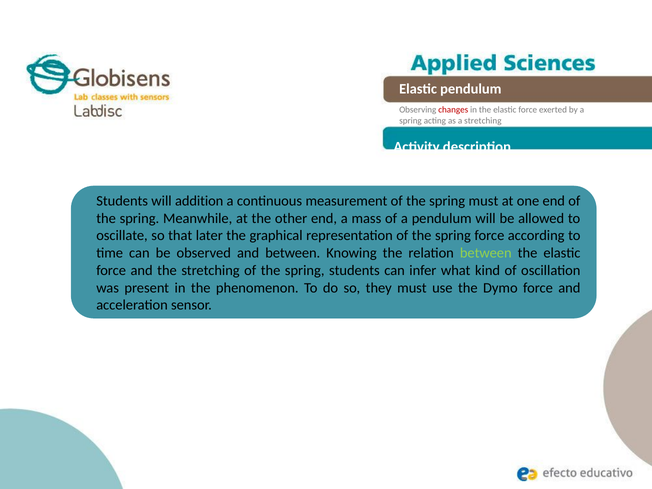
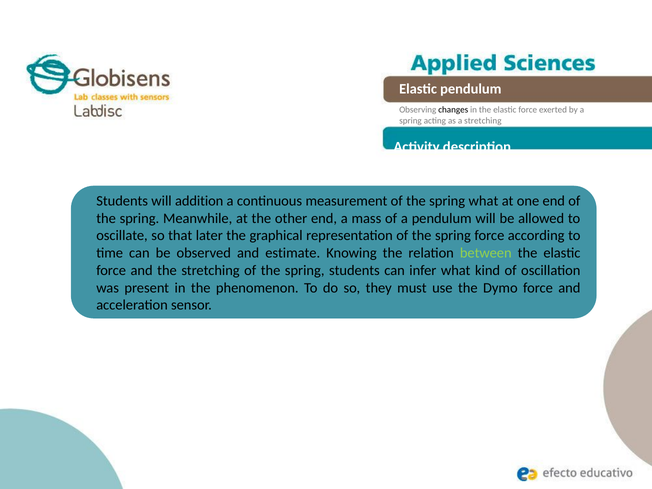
changes colour: red -> black
spring must: must -> what
and between: between -> estimate
